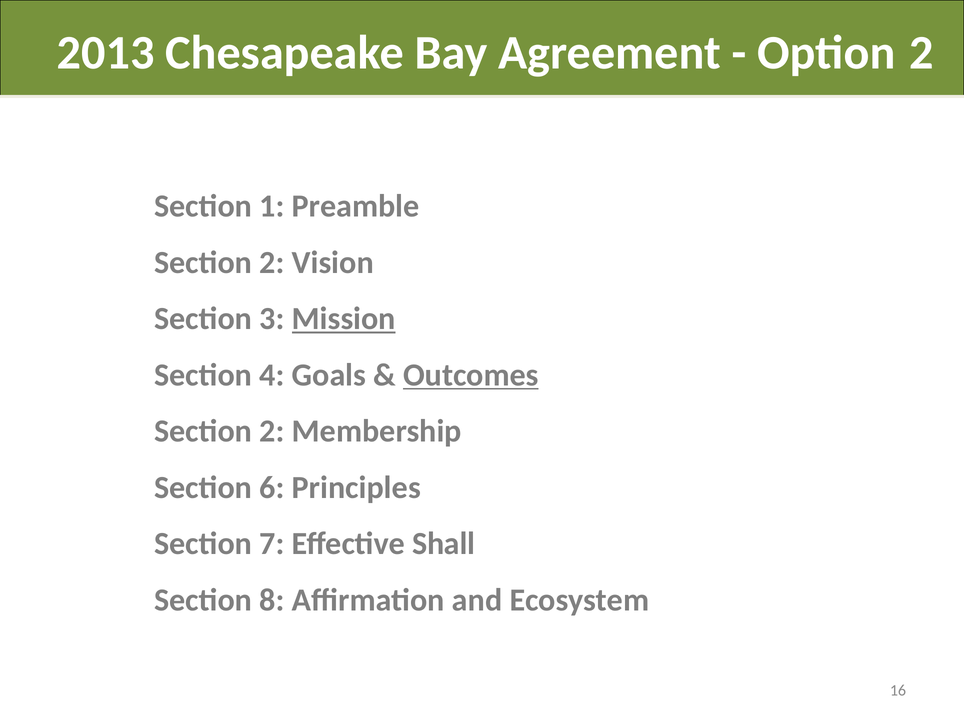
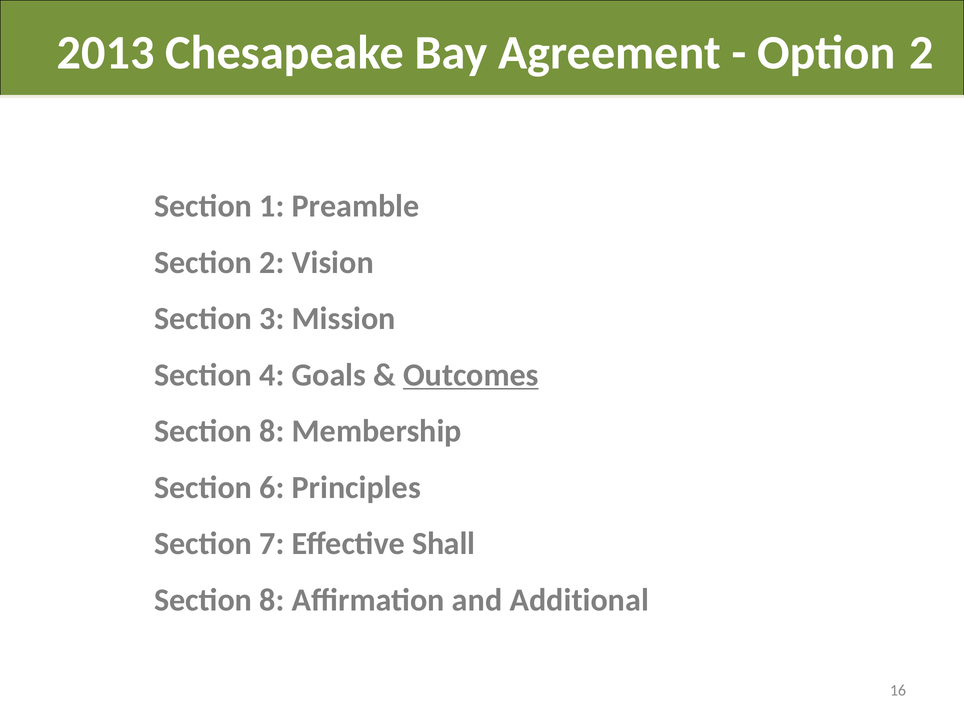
Mission underline: present -> none
2 at (272, 431): 2 -> 8
Ecosystem: Ecosystem -> Additional
